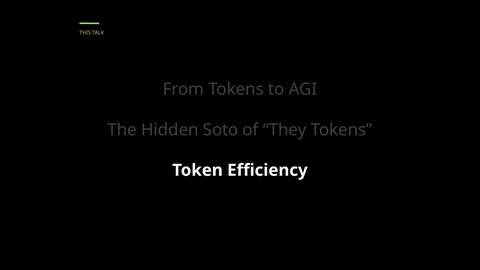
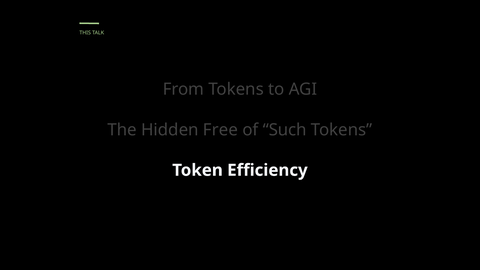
Soto: Soto -> Free
They: They -> Such
